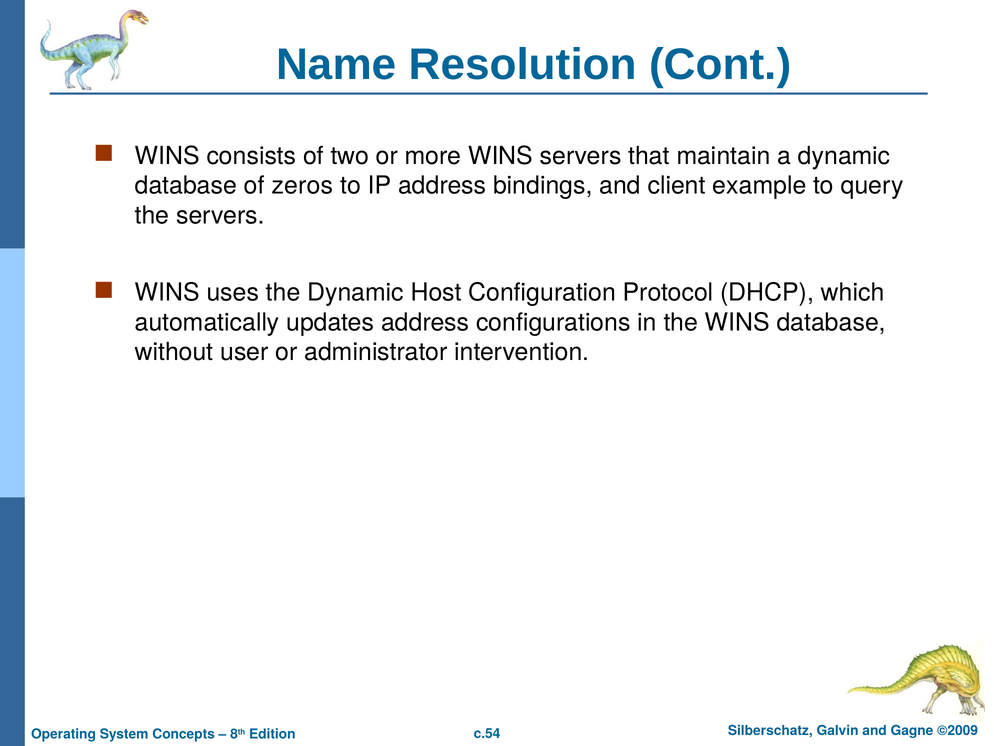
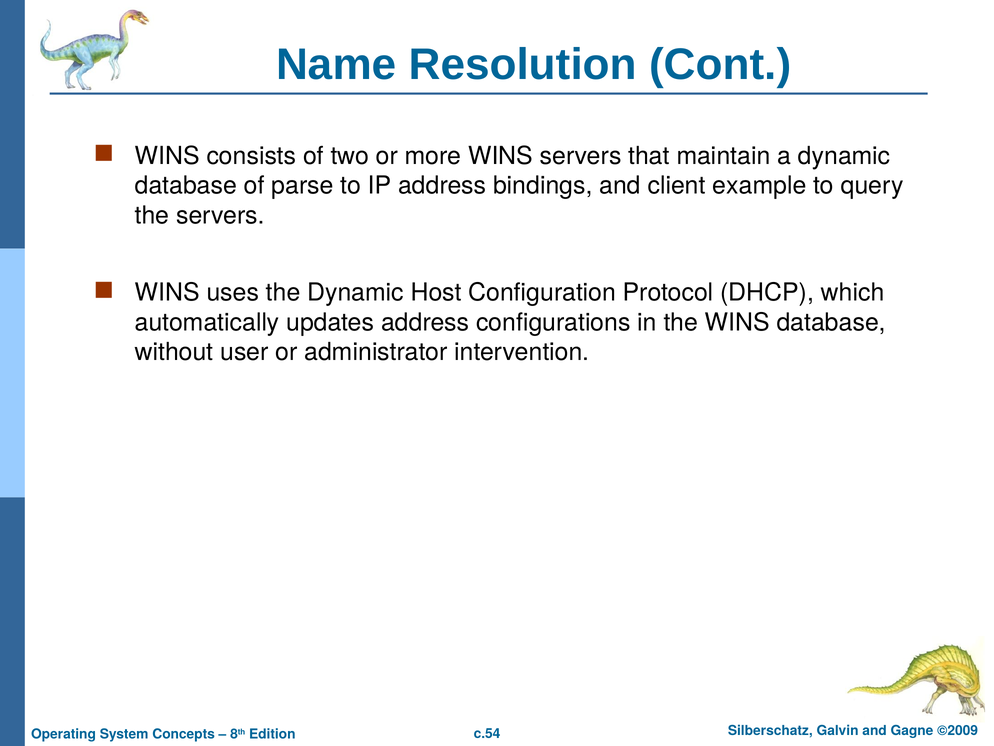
zeros: zeros -> parse
